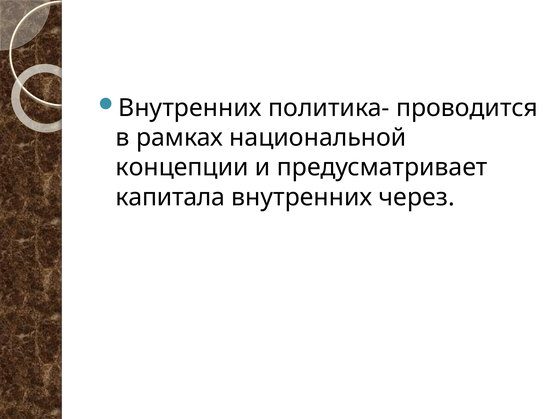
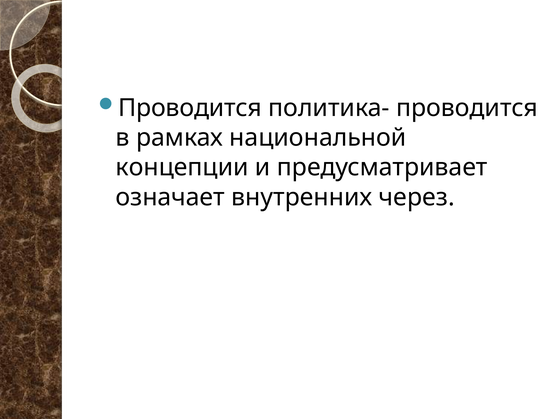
Внутренних at (190, 108): Внутренних -> Проводится
капитала: капитала -> означает
